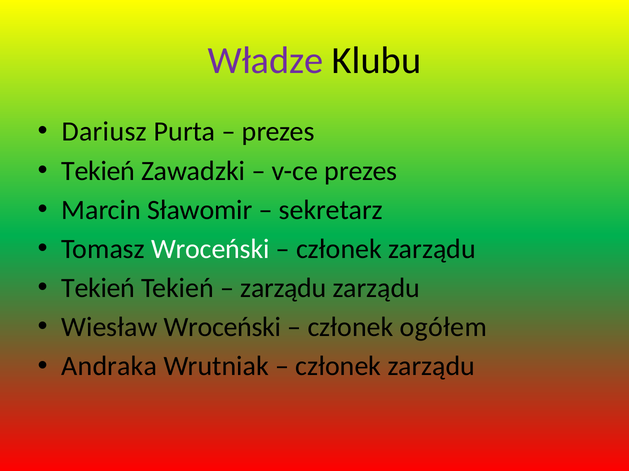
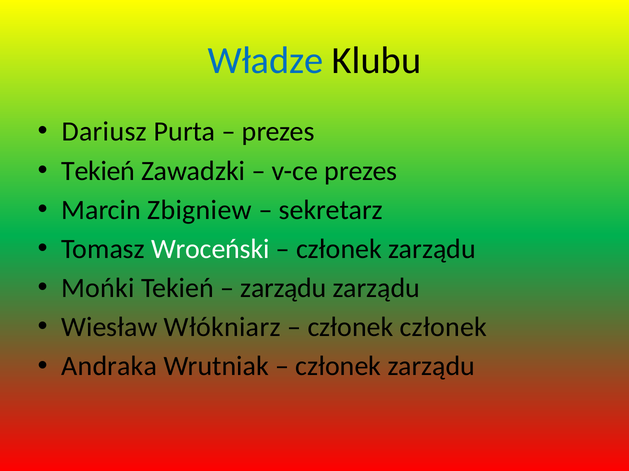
Władze colour: purple -> blue
Sławomir: Sławomir -> Zbigniew
Tekień at (98, 289): Tekień -> Mońki
Wiesław Wroceński: Wroceński -> Włókniarz
członek ogółem: ogółem -> członek
